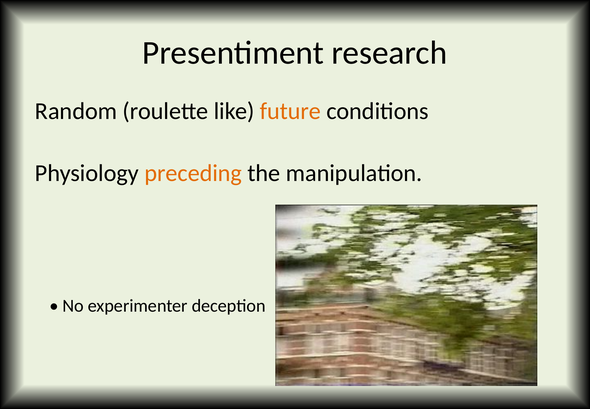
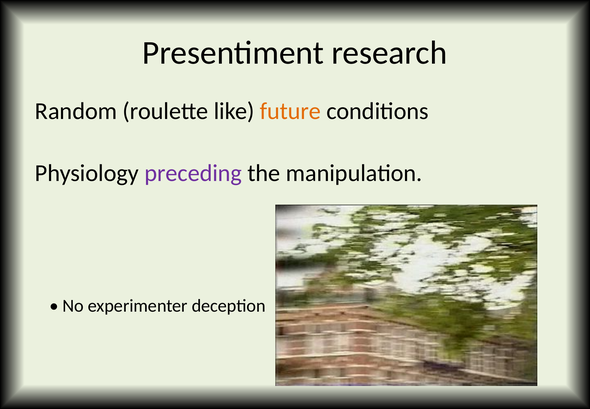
preceding colour: orange -> purple
